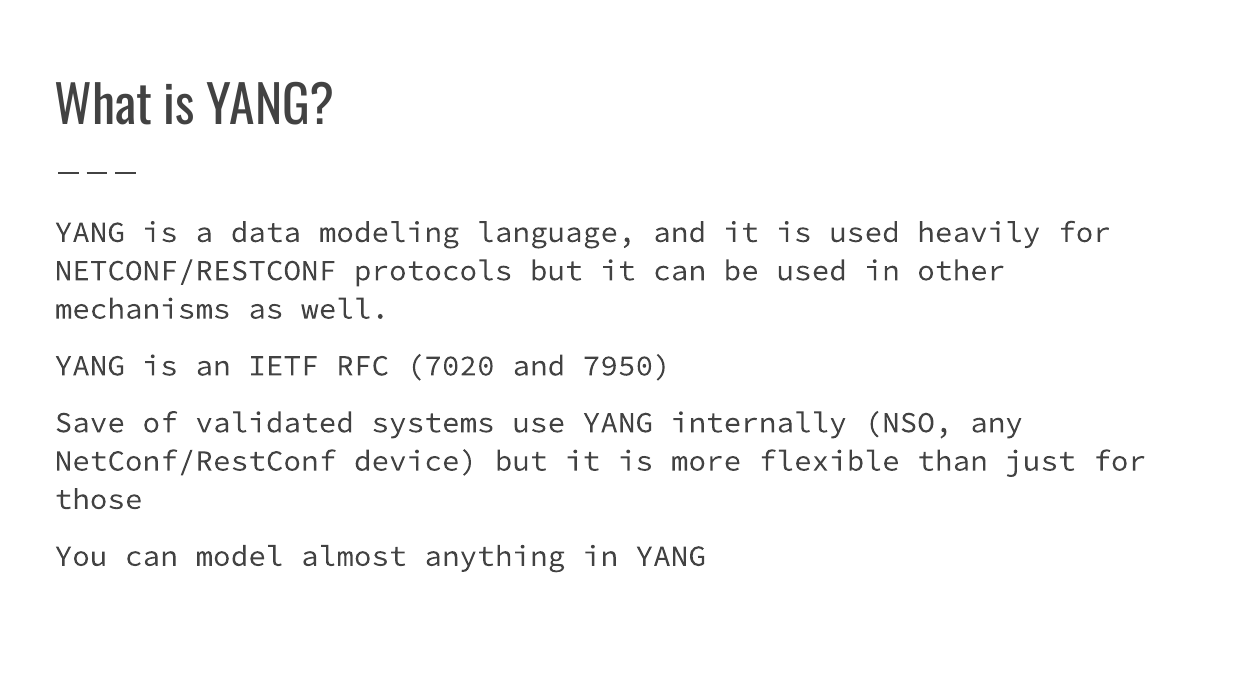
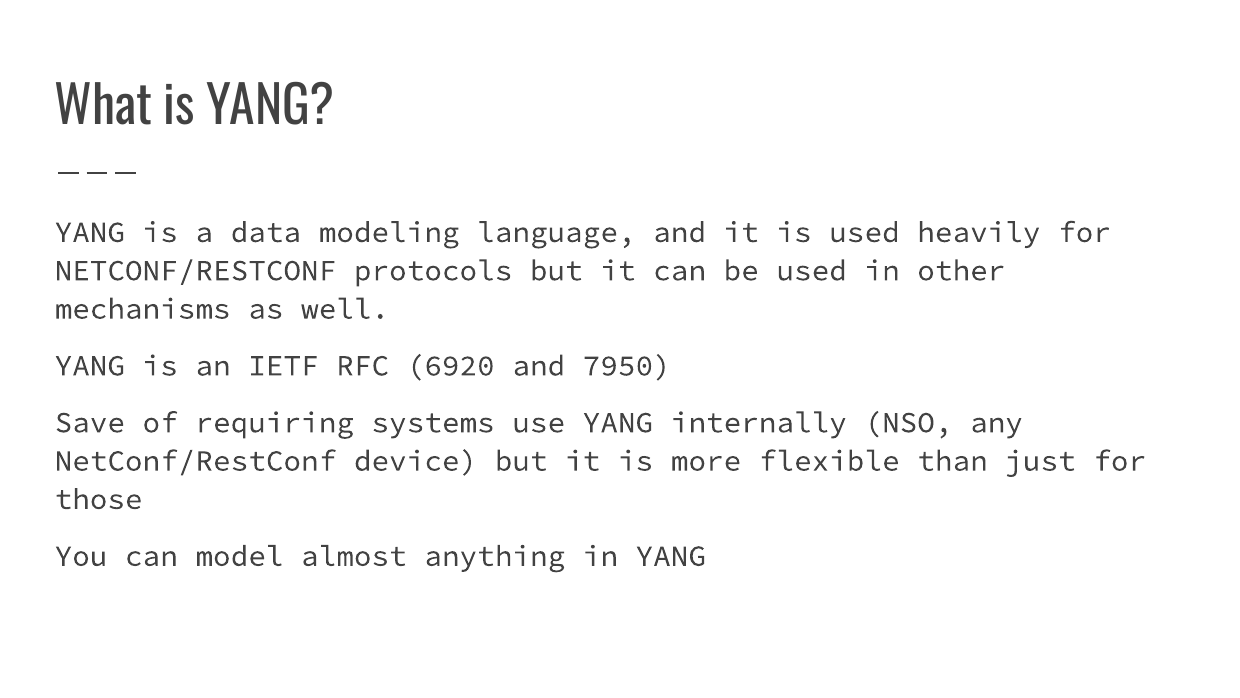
7020: 7020 -> 6920
validated: validated -> requiring
